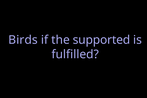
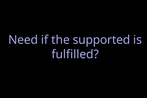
Birds: Birds -> Need
